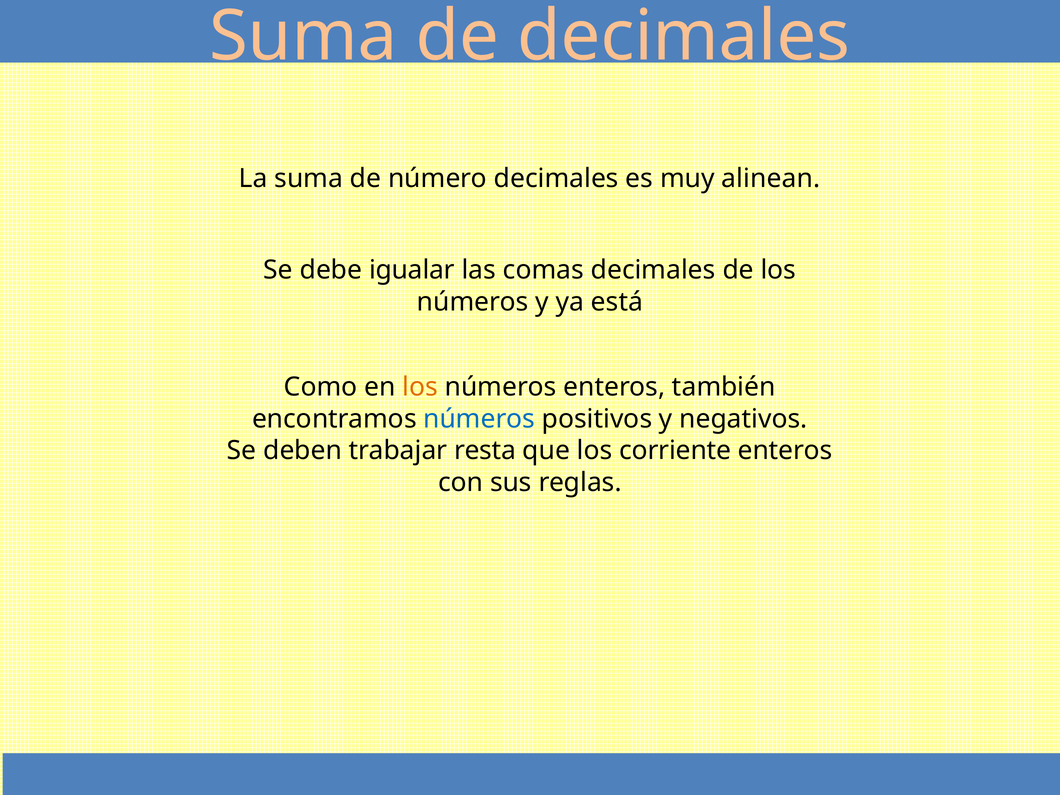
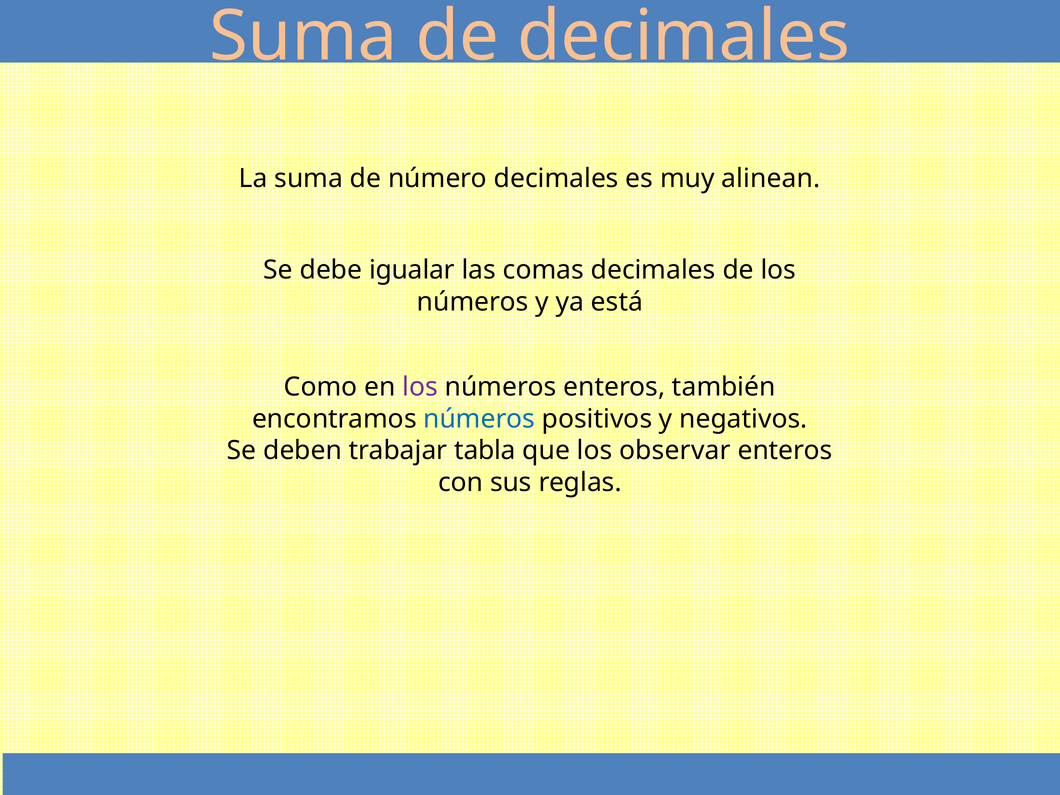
los at (420, 387) colour: orange -> purple
resta: resta -> tabla
corriente: corriente -> observar
